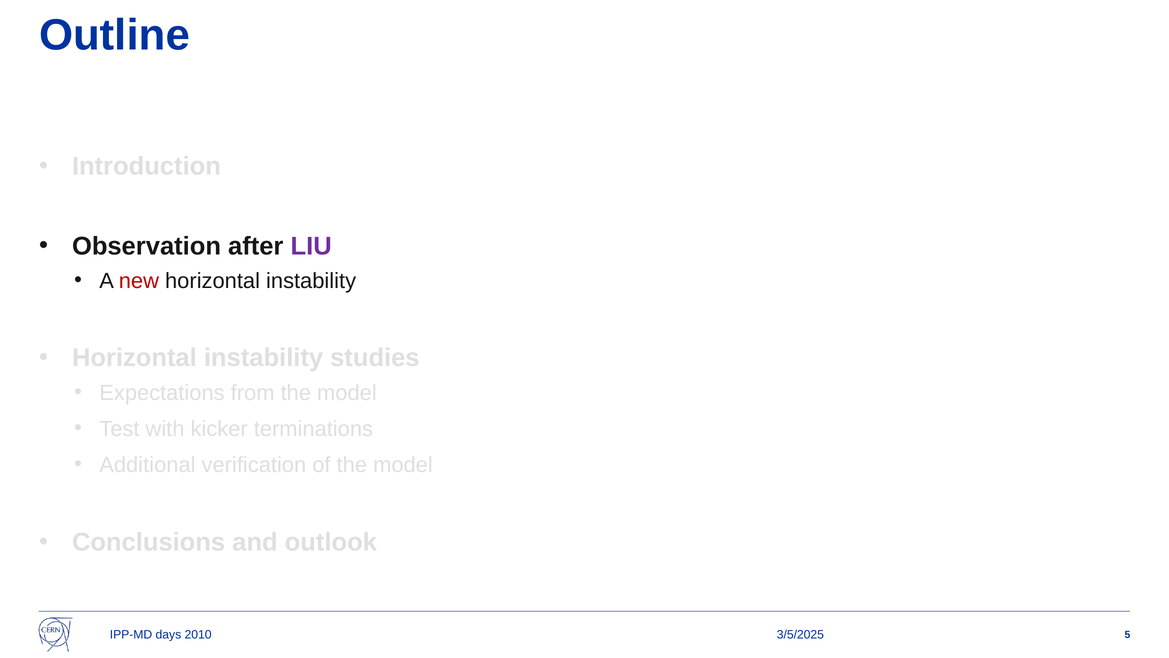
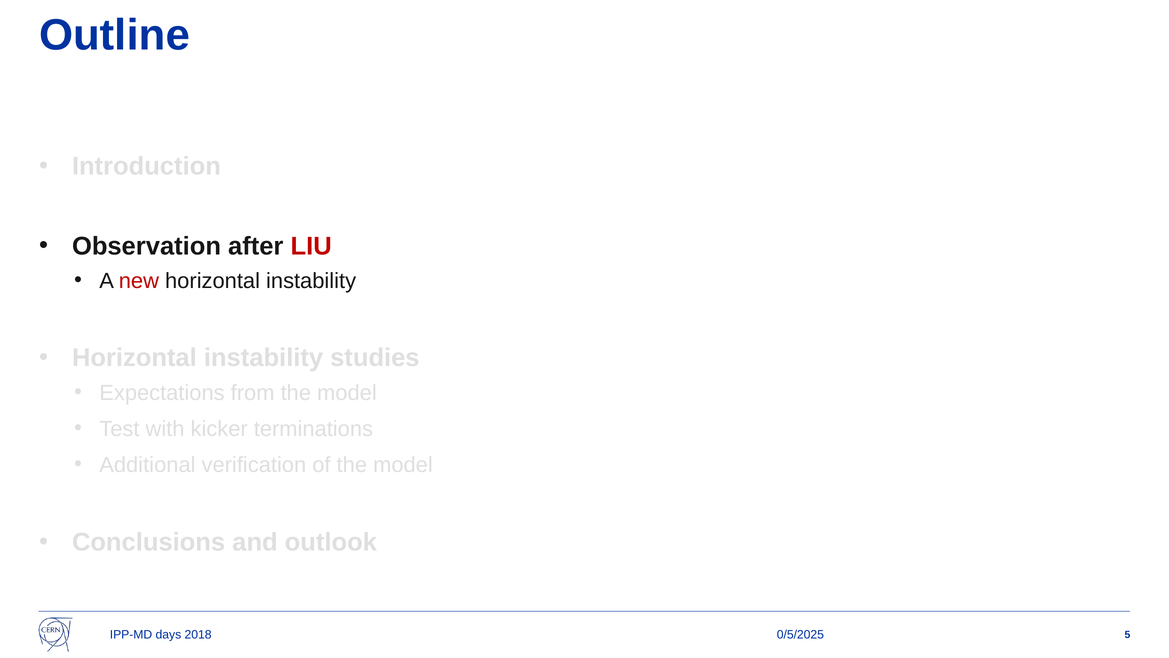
LIU colour: purple -> red
2010: 2010 -> 2018
3/5/2025: 3/5/2025 -> 0/5/2025
